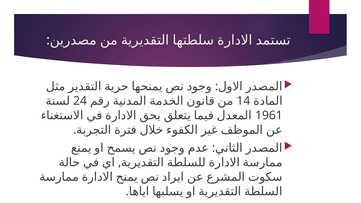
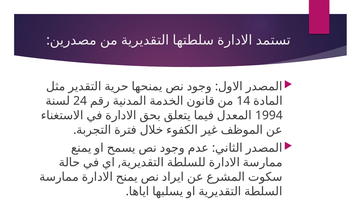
1961: 1961 -> 1994
